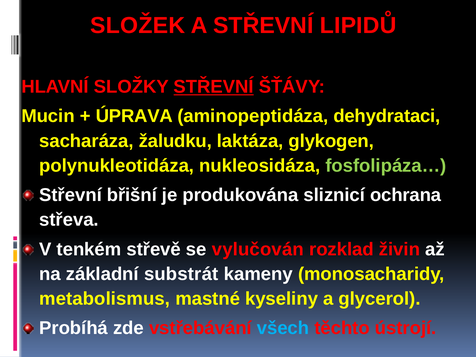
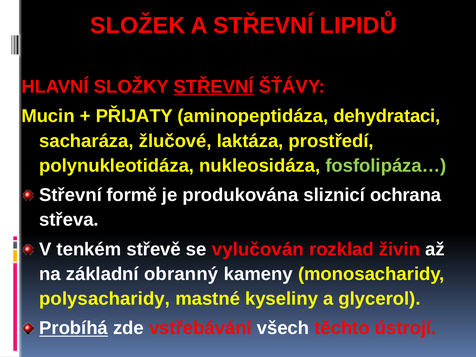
ÚPRAVA: ÚPRAVA -> PŘIJATY
žaludku: žaludku -> žlučové
glykogen: glykogen -> prostředí
břišní: břišní -> formě
substrát: substrát -> obranný
metabolismus: metabolismus -> polysacharidy
Probíhá underline: none -> present
všech colour: light blue -> white
